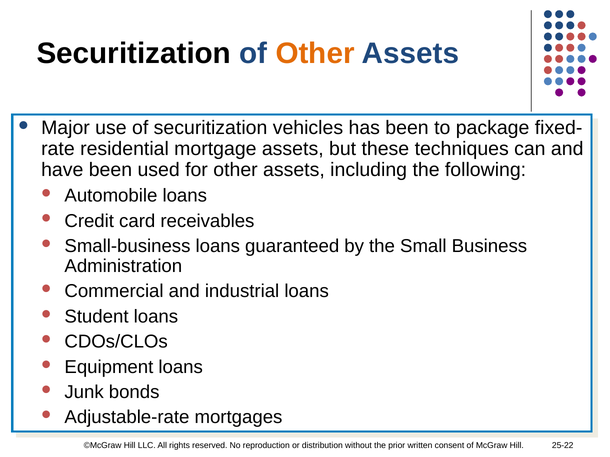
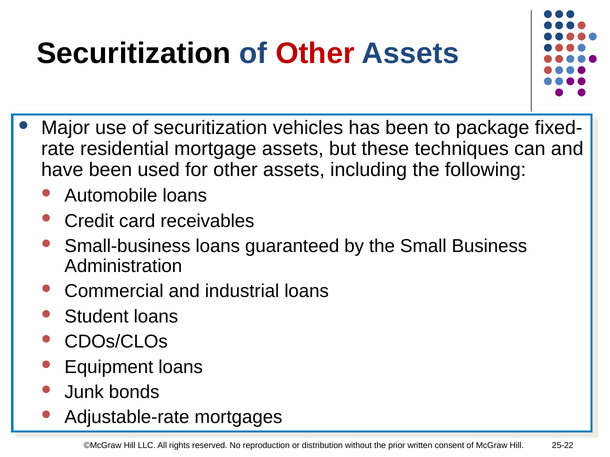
Other at (315, 53) colour: orange -> red
